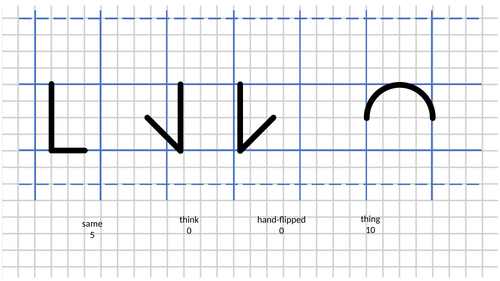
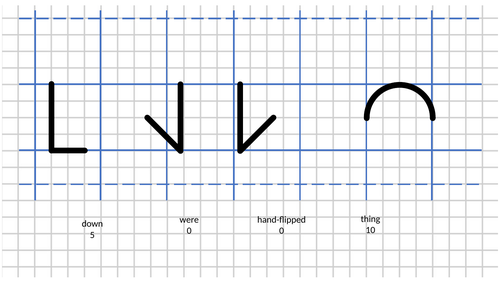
think: think -> were
same: same -> down
